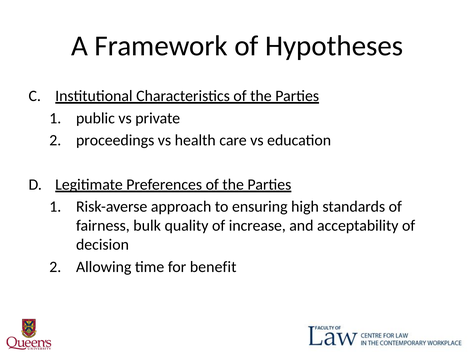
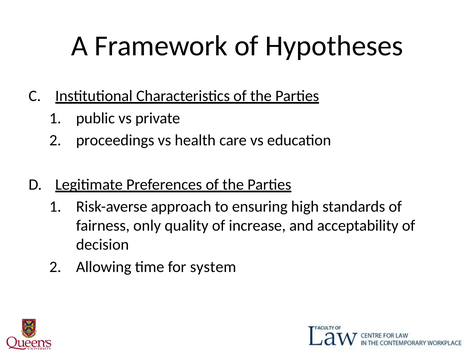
bulk: bulk -> only
benefit: benefit -> system
